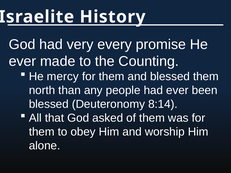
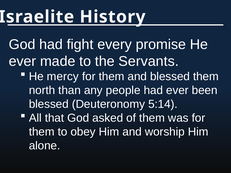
very: very -> fight
Counting: Counting -> Servants
8:14: 8:14 -> 5:14
